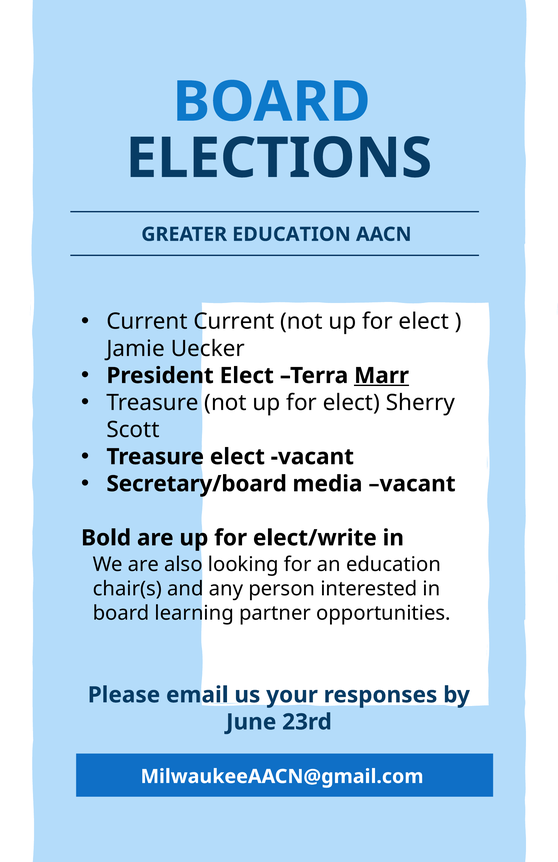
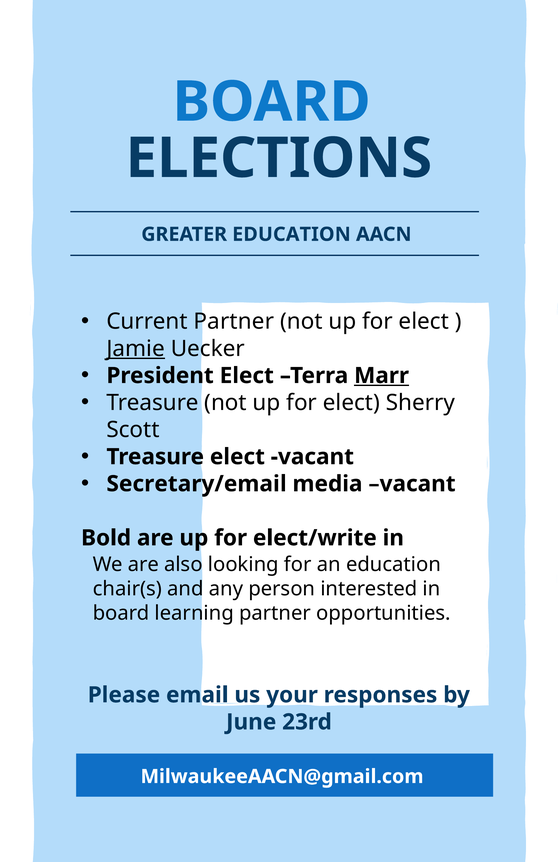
Current Current: Current -> Partner
Jamie underline: none -> present
Secretary/board: Secretary/board -> Secretary/email
